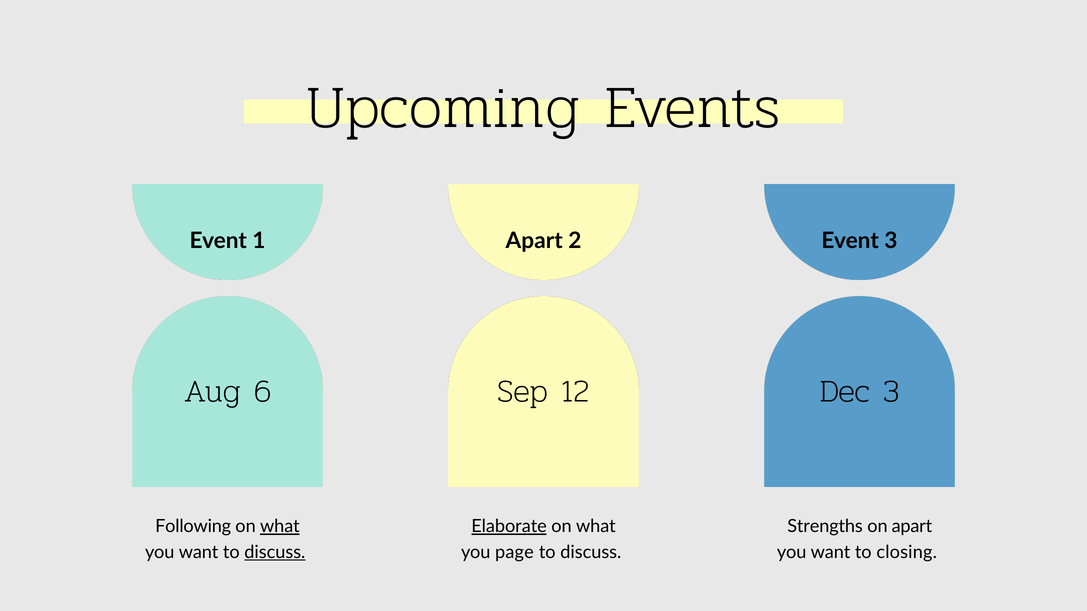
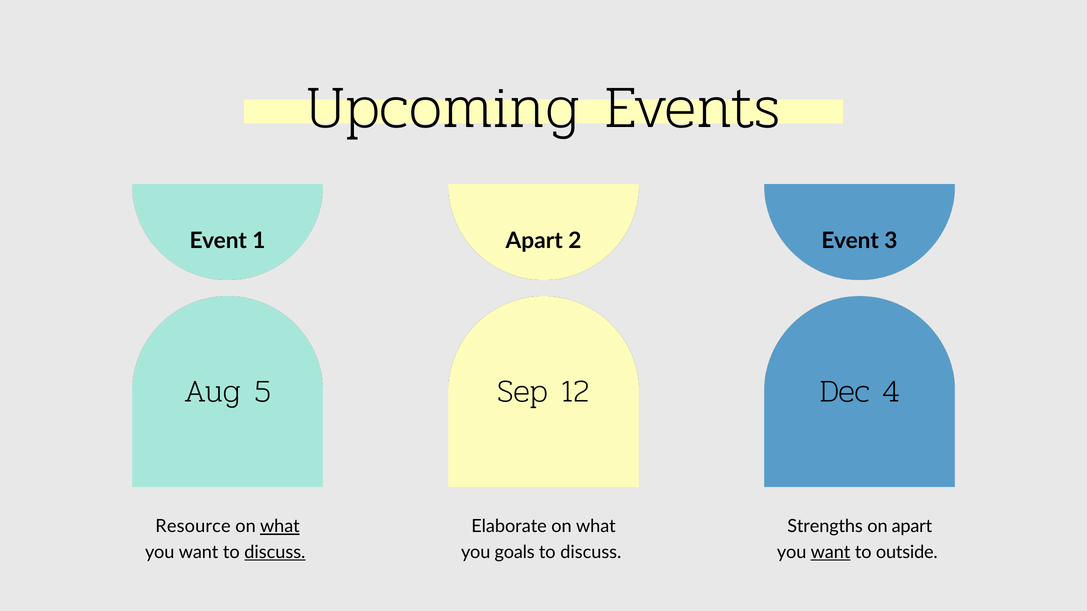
6: 6 -> 5
Dec 3: 3 -> 4
Following: Following -> Resource
Elaborate underline: present -> none
page: page -> goals
want at (831, 553) underline: none -> present
closing: closing -> outside
